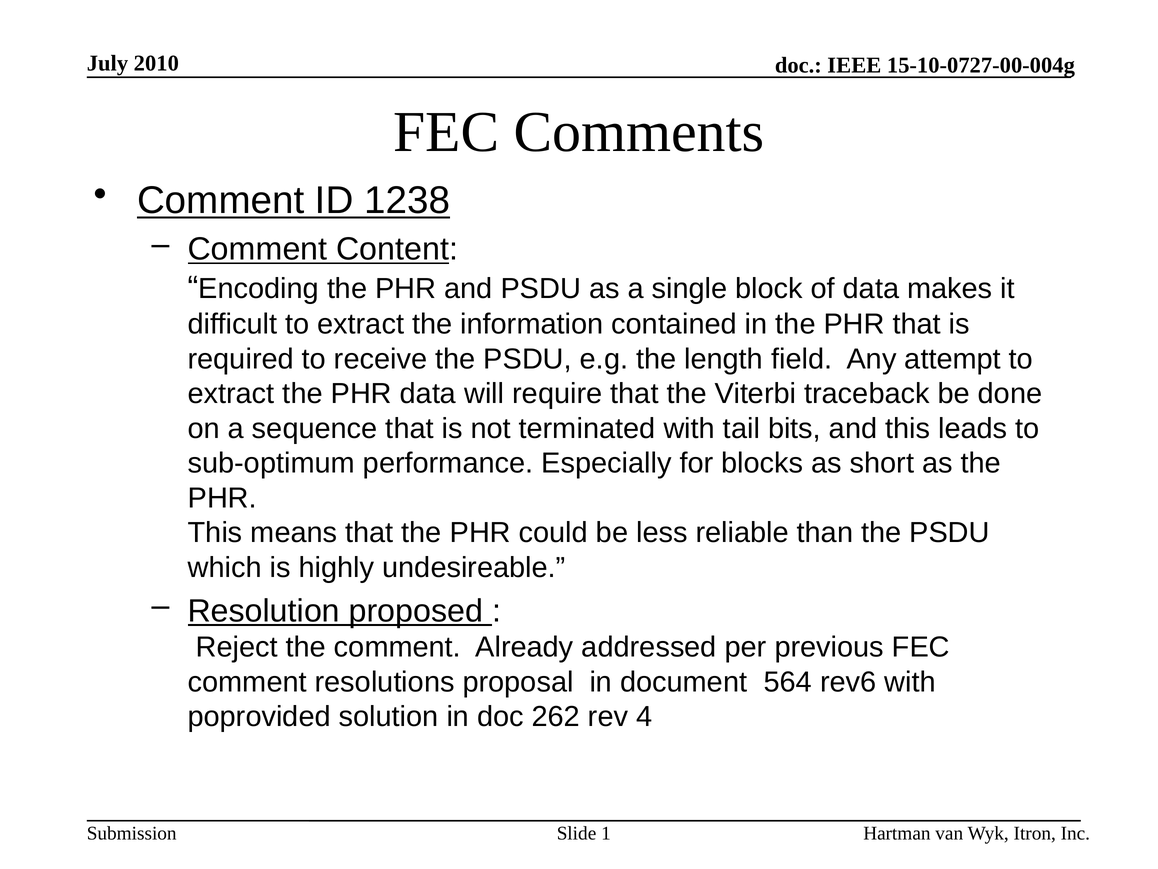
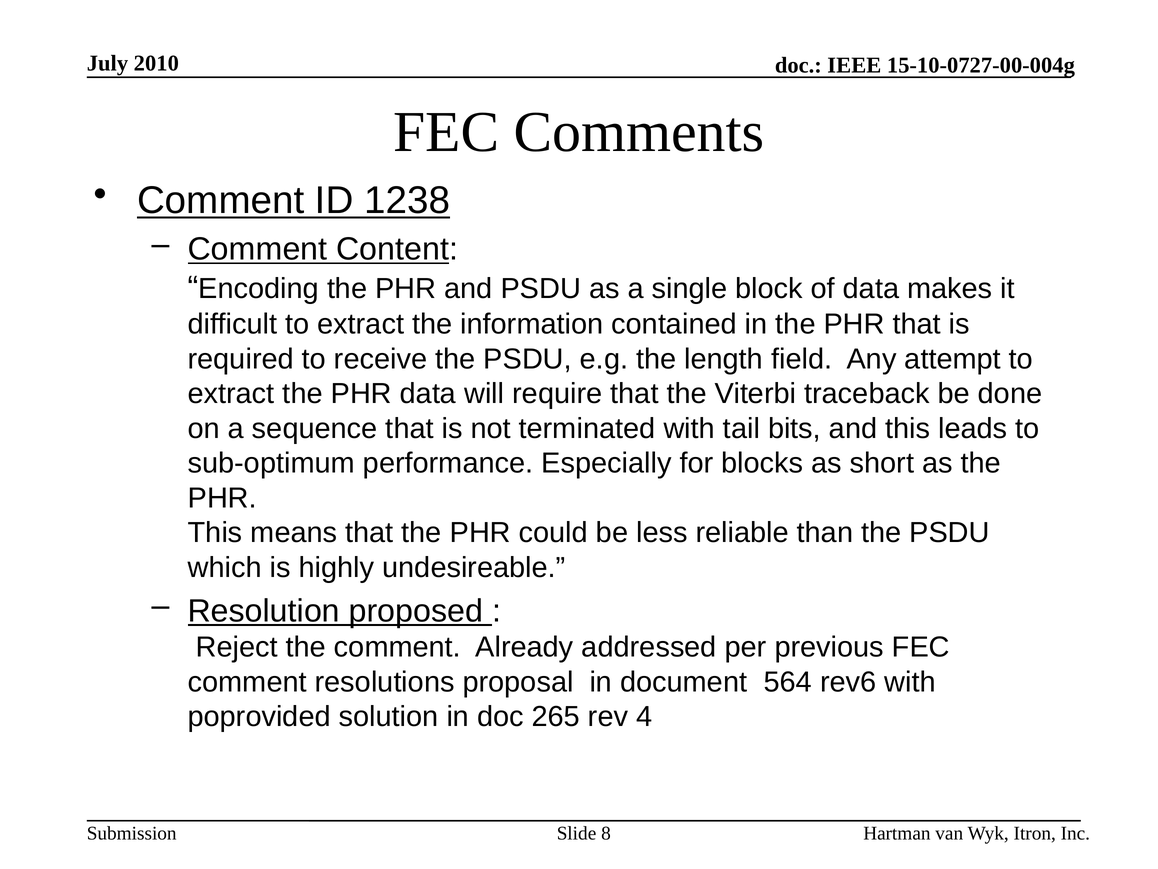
262: 262 -> 265
1: 1 -> 8
